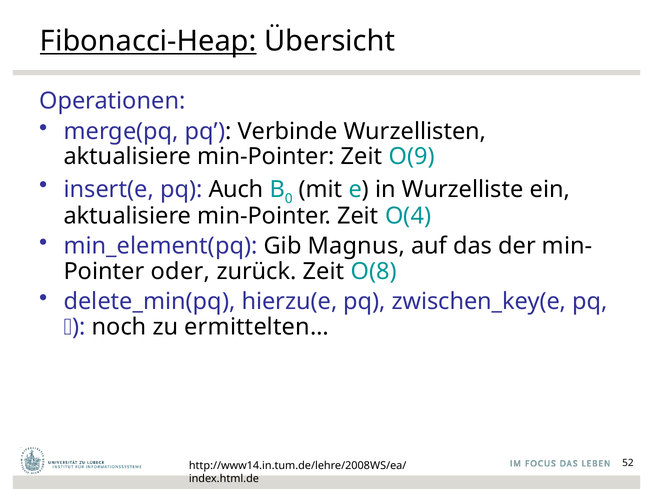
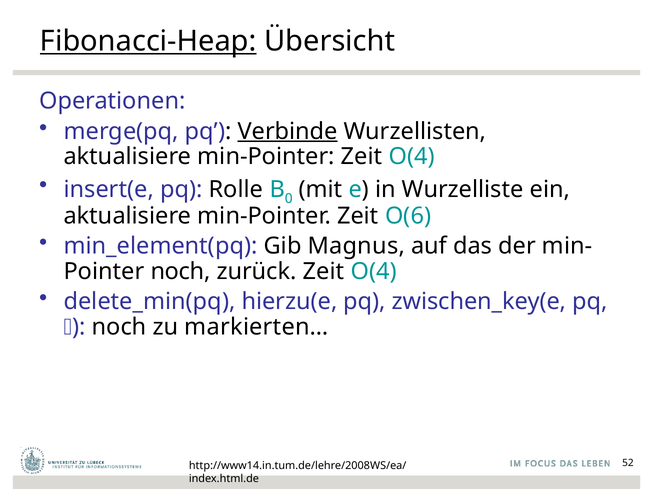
Verbinde underline: none -> present
min-Pointer Zeit O(9: O(9 -> O(4
Auch: Auch -> Rolle
O(4: O(4 -> O(6
oder at (180, 272): oder -> noch
zurück Zeit O(8: O(8 -> O(4
ermittelten…: ermittelten… -> markierten…
